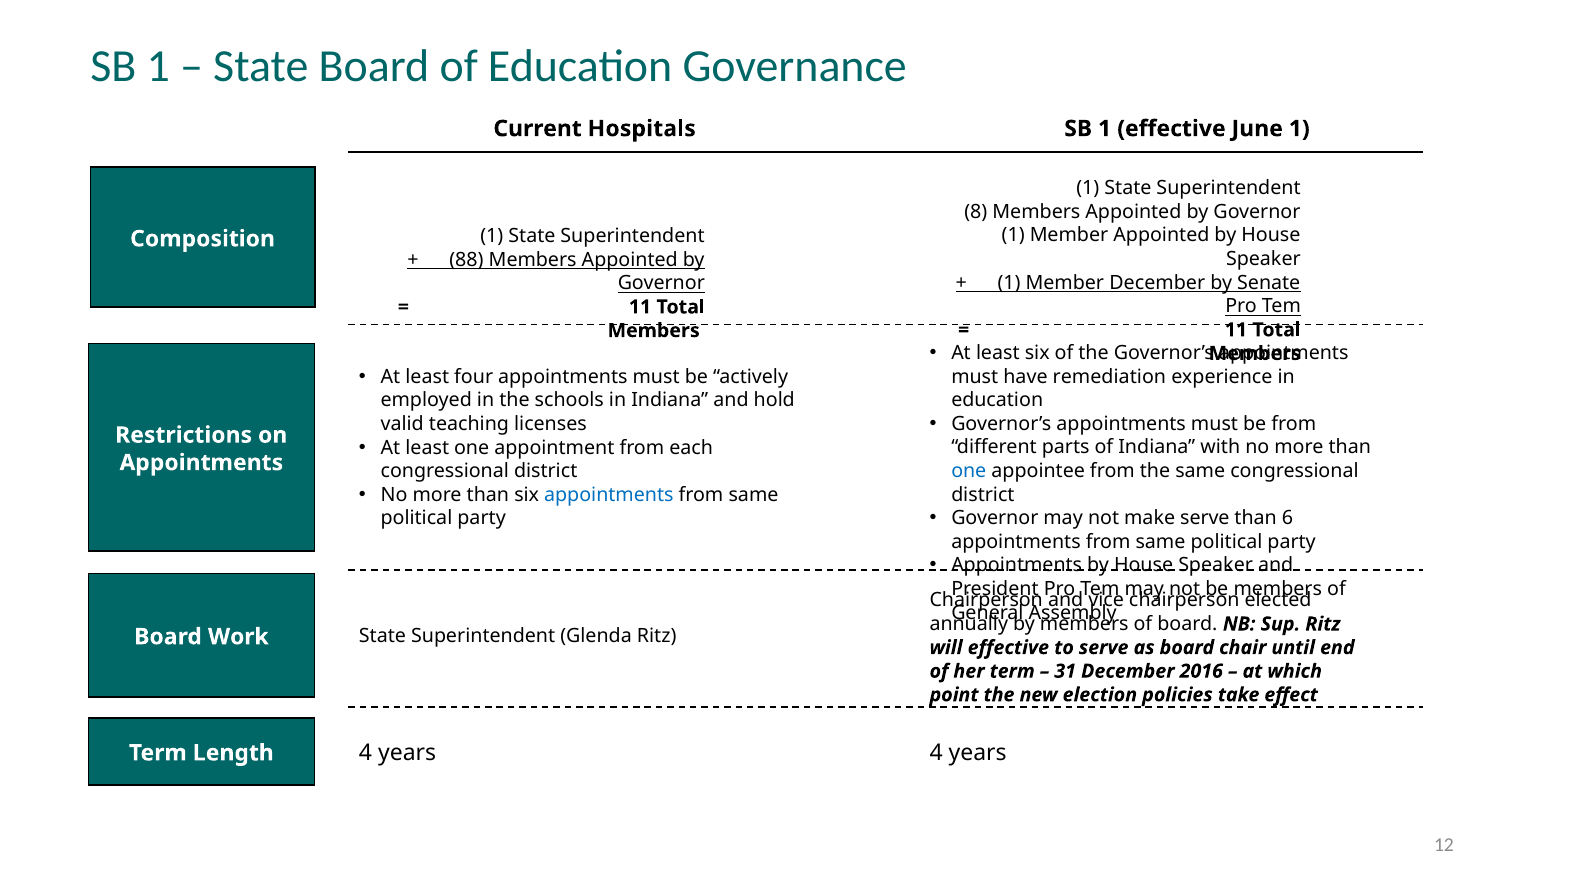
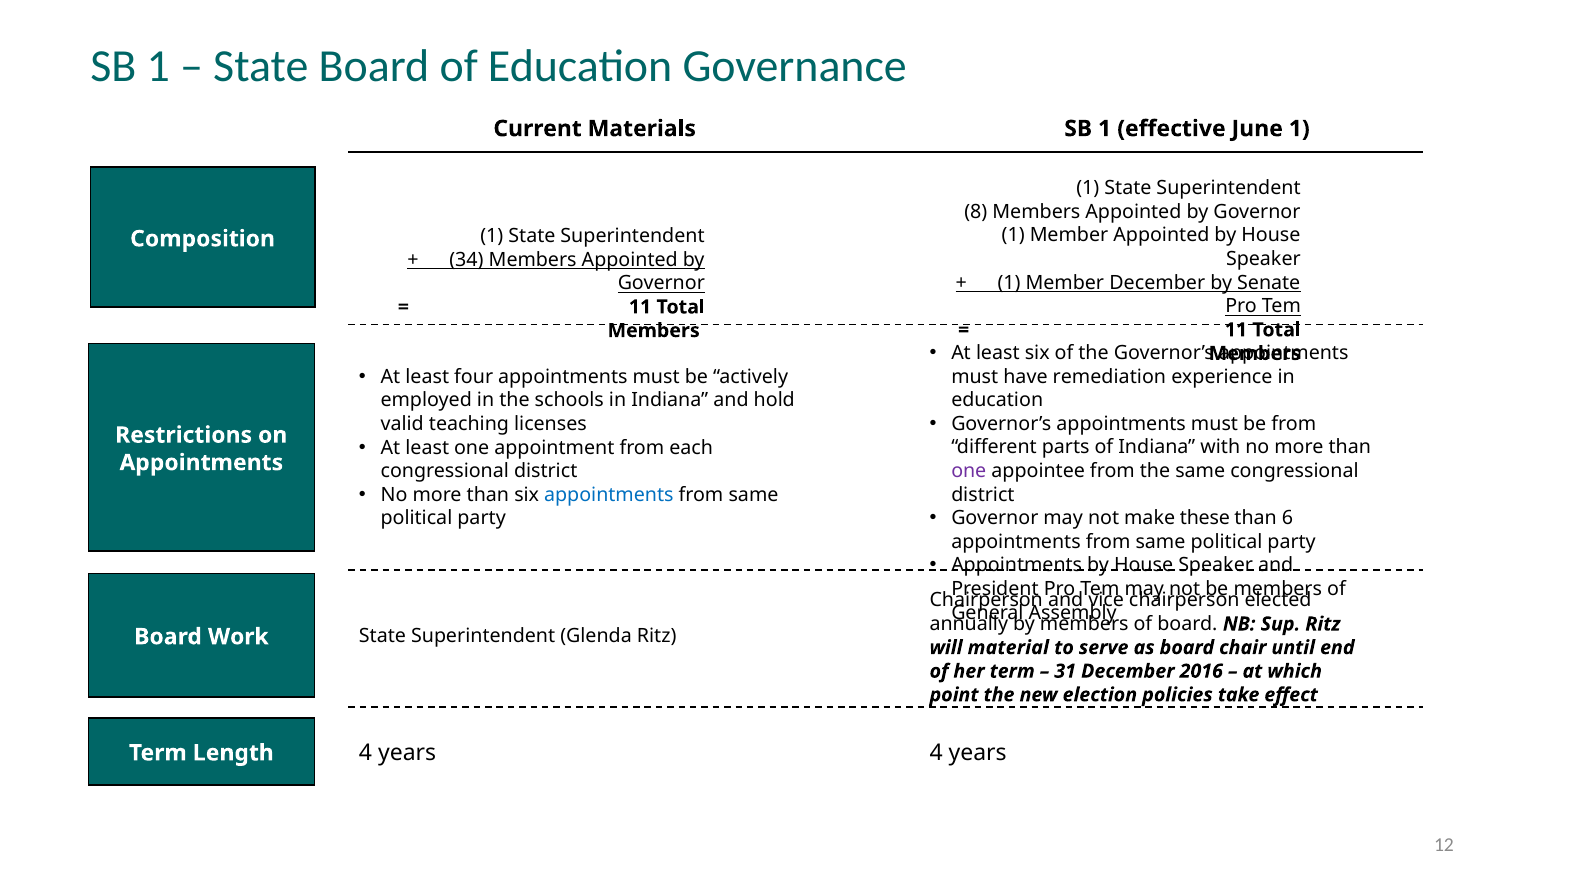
Hospitals: Hospitals -> Materials
88: 88 -> 34
one at (969, 471) colour: blue -> purple
make serve: serve -> these
will effective: effective -> material
